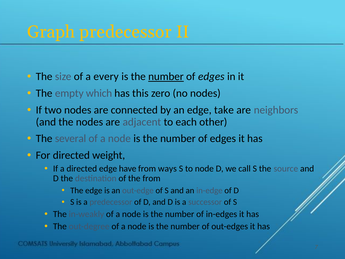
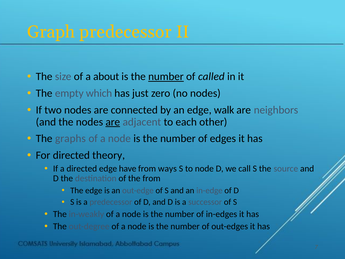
every: every -> about
edges at (211, 76): edges -> called
this: this -> just
take: take -> walk
are at (113, 122) underline: none -> present
several: several -> graphs
weight: weight -> theory
